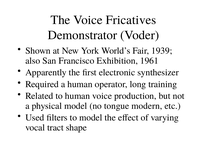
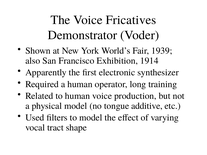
1961: 1961 -> 1914
modern: modern -> additive
